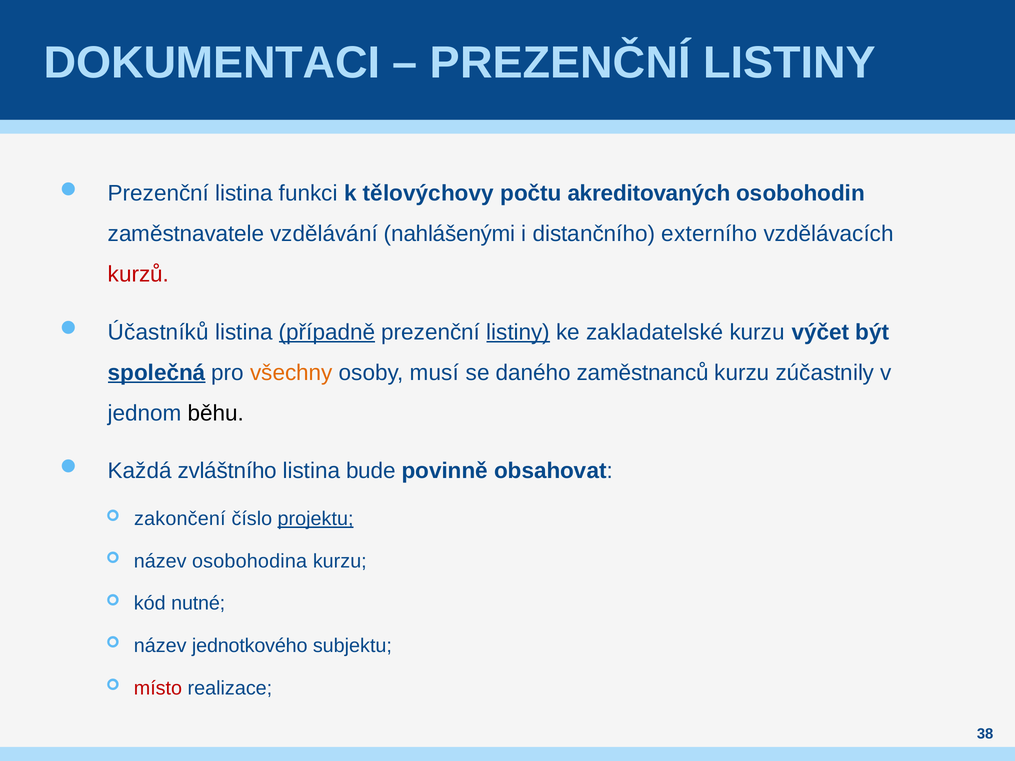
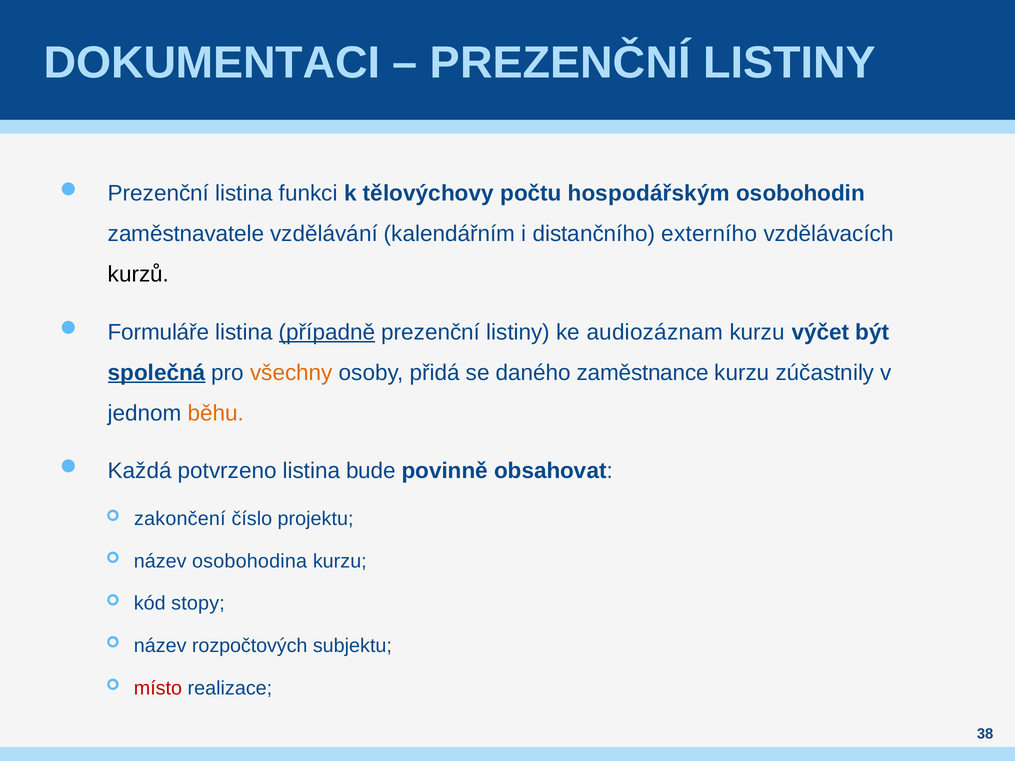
akreditovaných: akreditovaných -> hospodářským
nahlášenými: nahlášenými -> kalendářním
kurzů colour: red -> black
Účastníků: Účastníků -> Formuláře
listiny at (518, 332) underline: present -> none
zakladatelské: zakladatelské -> audiozáznam
musí: musí -> přidá
zaměstnanců: zaměstnanců -> zaměstnance
běhu colour: black -> orange
zvláštního: zvláštního -> potvrzeno
projektu underline: present -> none
nutné: nutné -> stopy
jednotkového: jednotkového -> rozpočtových
